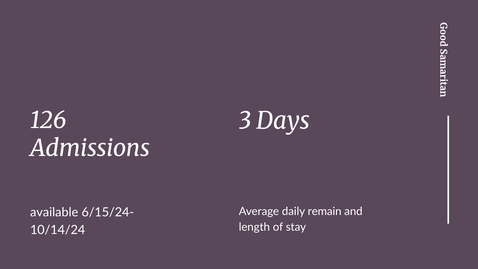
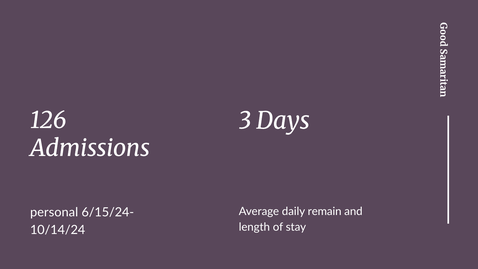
available: available -> personal
